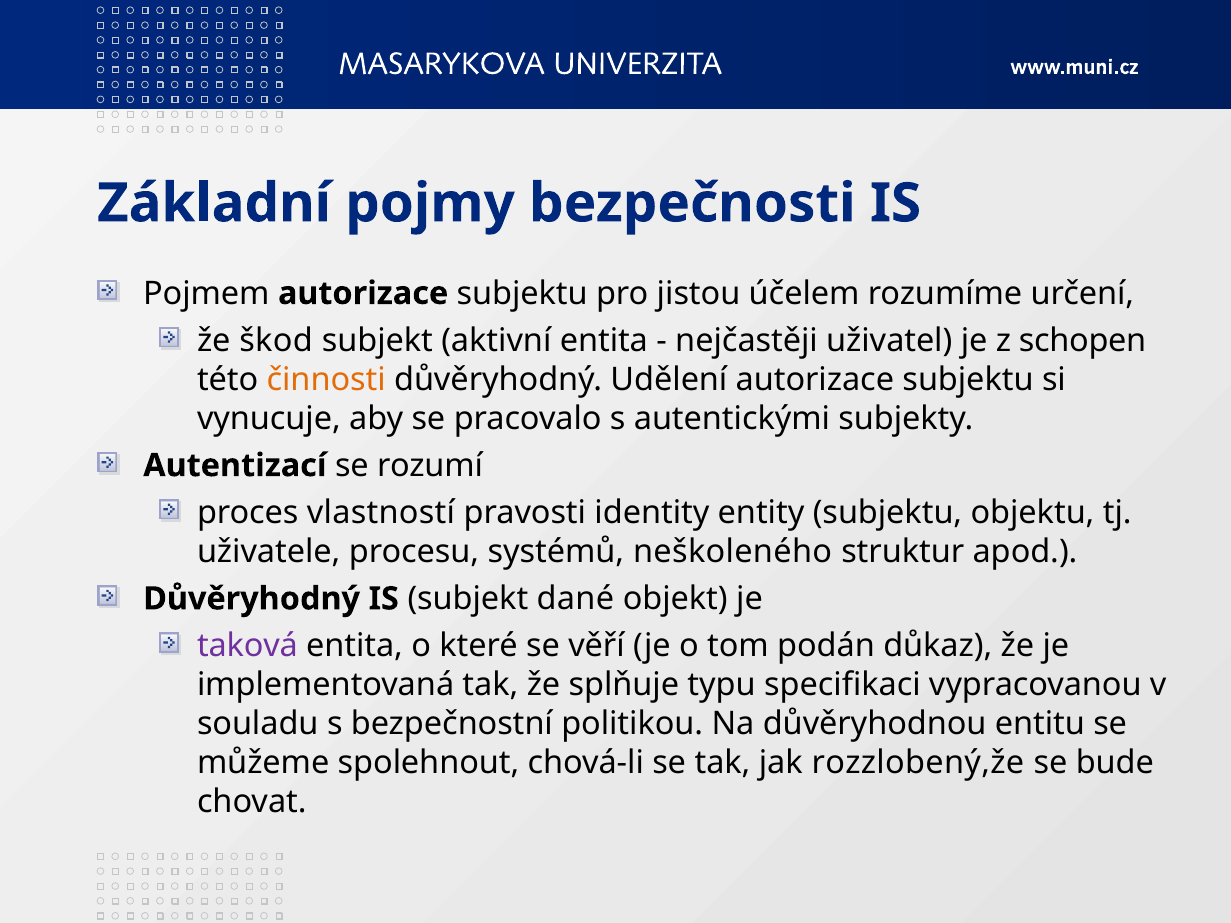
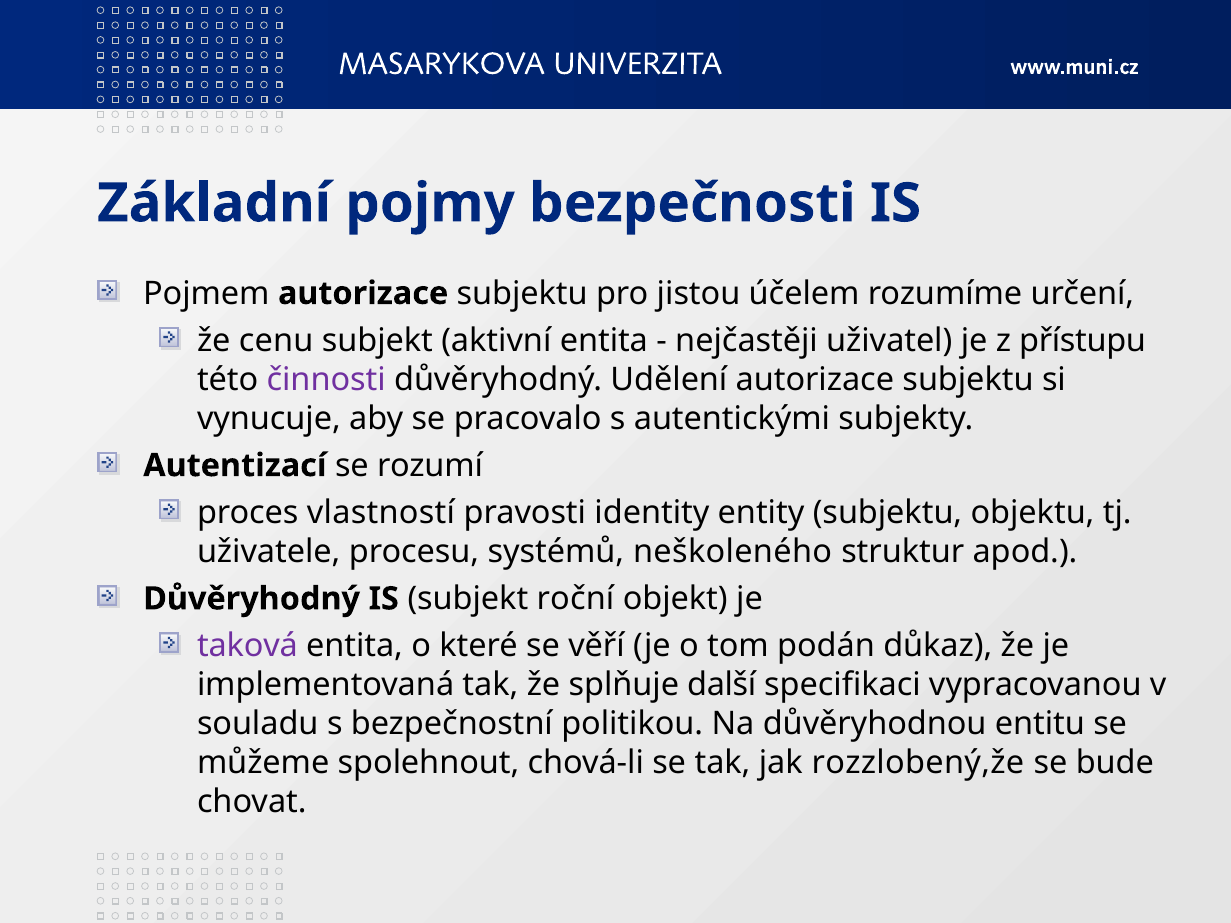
škod: škod -> cenu
schopen: schopen -> přístupu
činnosti colour: orange -> purple
dané: dané -> roční
typu: typu -> další
